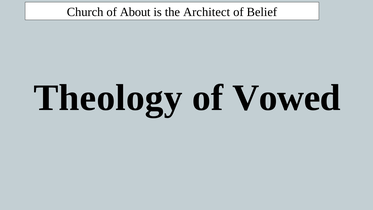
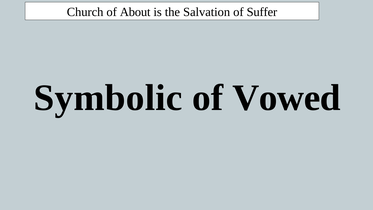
Architect: Architect -> Salvation
Belief: Belief -> Suffer
Theology: Theology -> Symbolic
